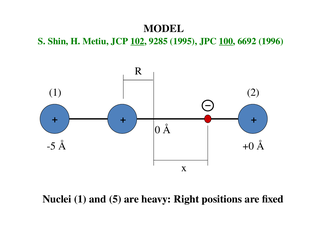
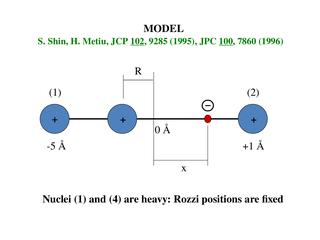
6692: 6692 -> 7860
+0: +0 -> +1
5: 5 -> 4
Right: Right -> Rozzi
